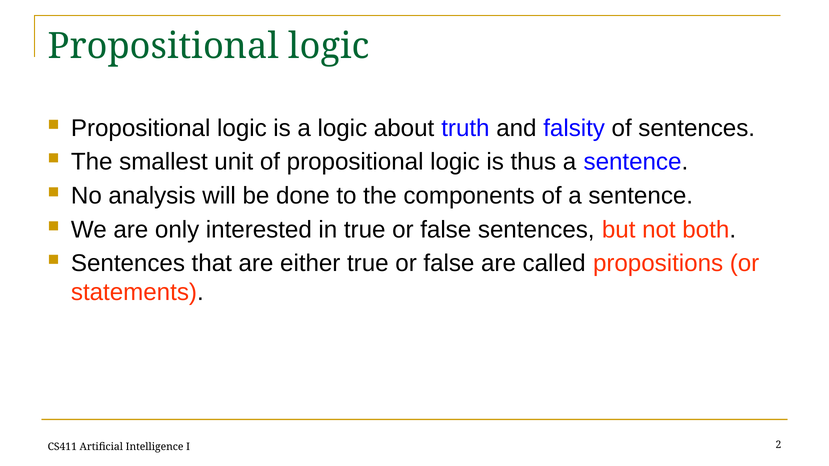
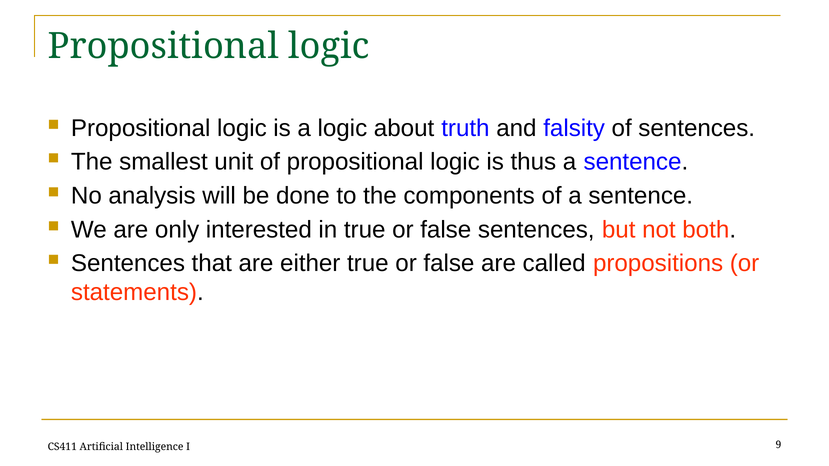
2: 2 -> 9
